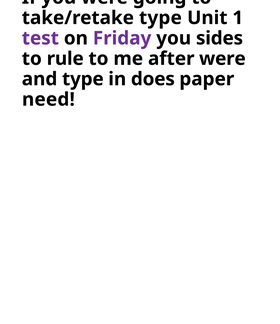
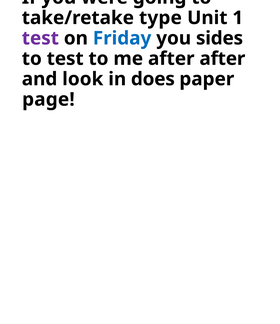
Friday colour: purple -> blue
to rule: rule -> test
after were: were -> after
and type: type -> look
need: need -> page
